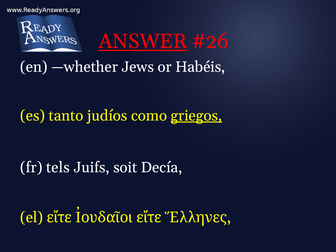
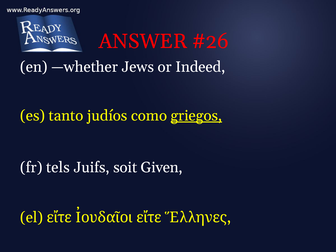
ANSWER underline: present -> none
Habéis: Habéis -> Indeed
Decía: Decía -> Given
